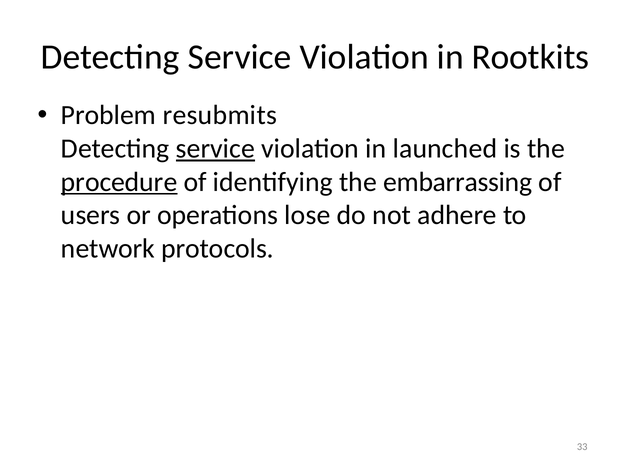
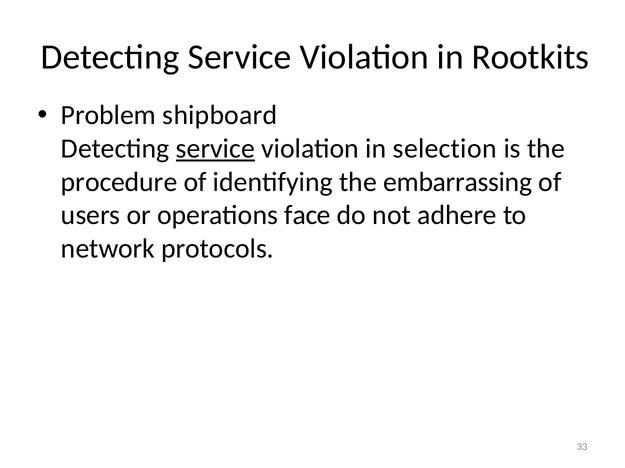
resubmits: resubmits -> shipboard
launched: launched -> selection
procedure underline: present -> none
lose: lose -> face
